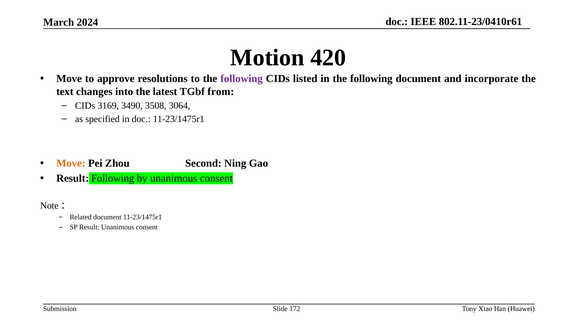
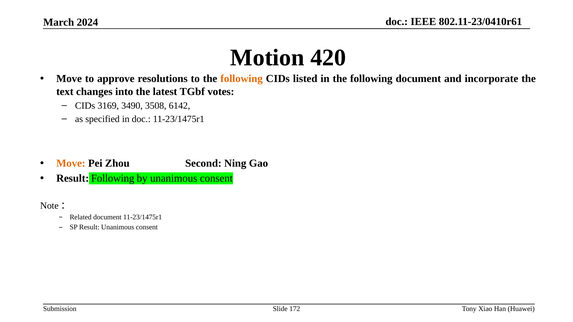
following at (242, 79) colour: purple -> orange
from: from -> votes
3064: 3064 -> 6142
